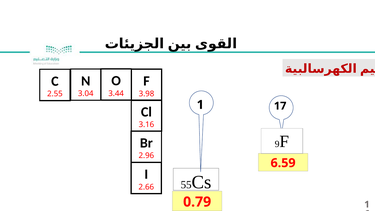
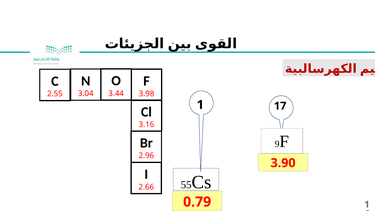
6.59: 6.59 -> 3.90
